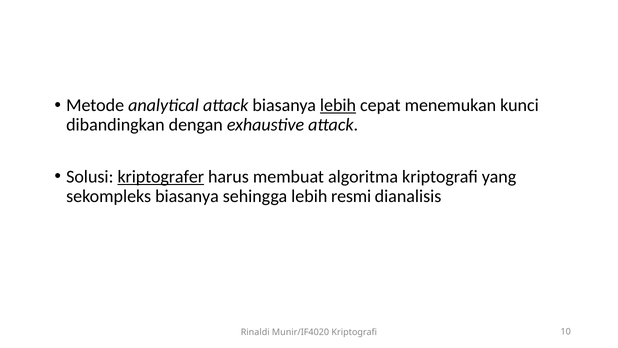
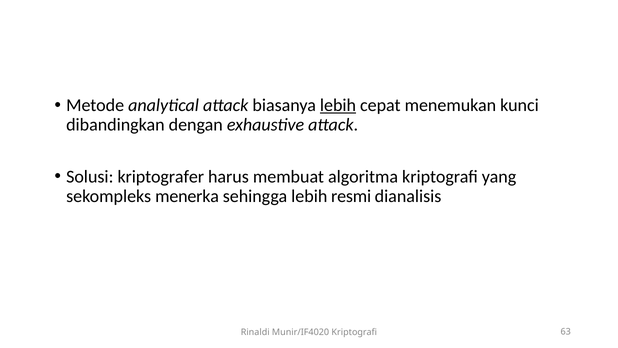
kriptografer underline: present -> none
sekompleks biasanya: biasanya -> menerka
10: 10 -> 63
